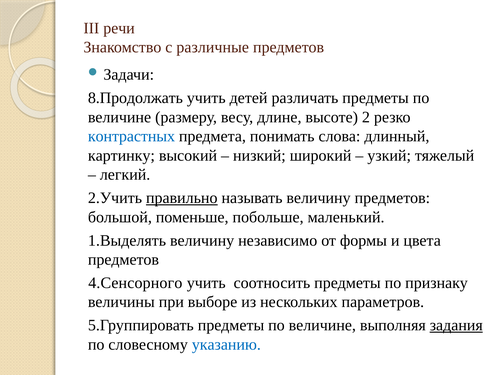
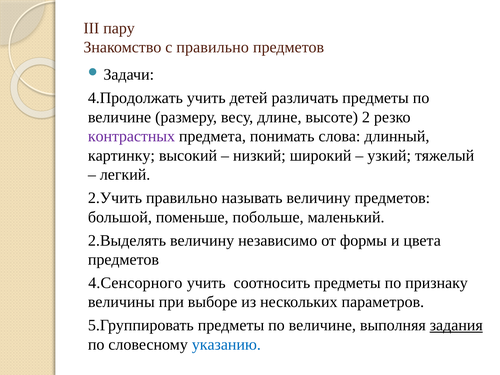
речи: речи -> пару
с различные: различные -> правильно
8.Продолжать: 8.Продолжать -> 4.Продолжать
контрастных colour: blue -> purple
правильно at (182, 198) underline: present -> none
1.Выделять: 1.Выделять -> 2.Выделять
